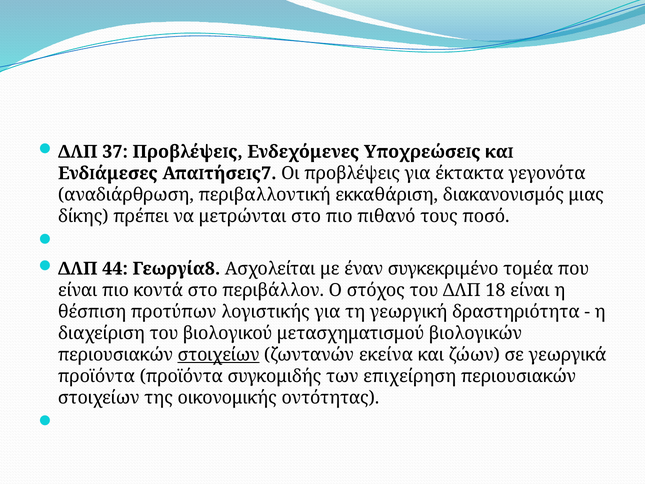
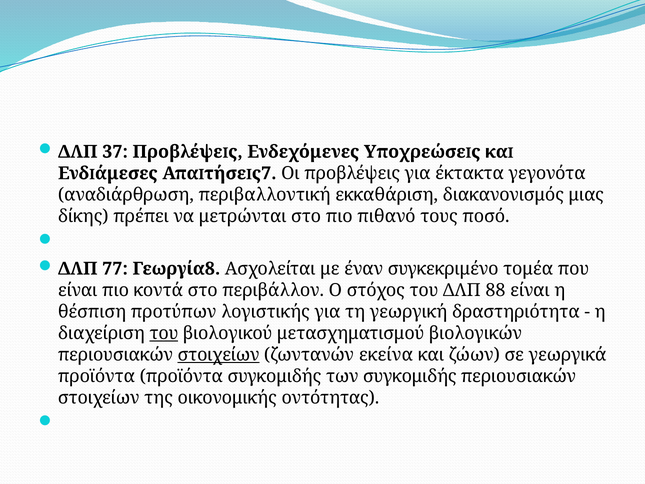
44: 44 -> 77
18: 18 -> 88
του at (164, 333) underline: none -> present
των επιχείρηση: επιχείρηση -> συγκομιδής
